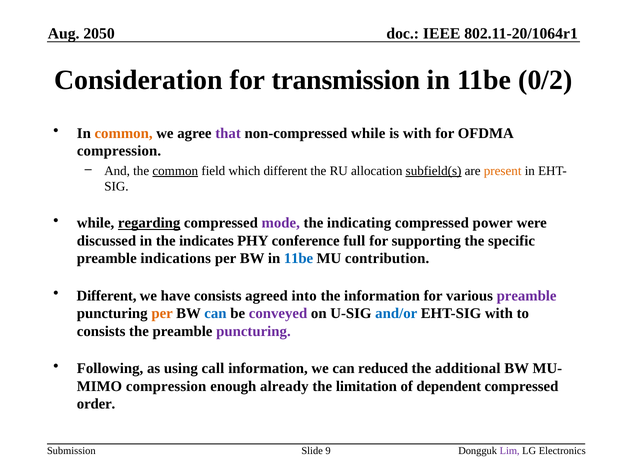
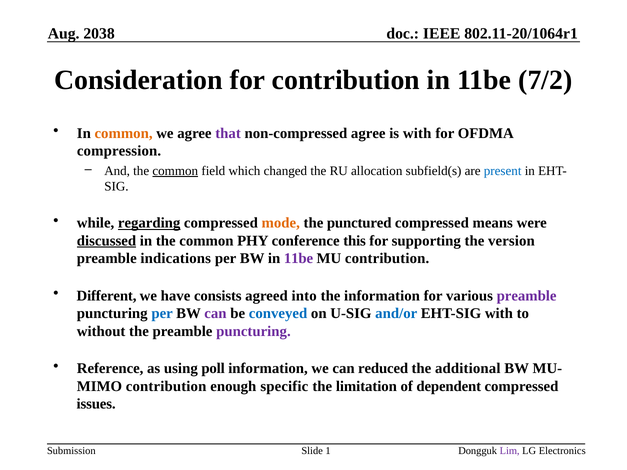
2050: 2050 -> 2038
for transmission: transmission -> contribution
0/2: 0/2 -> 7/2
non-compressed while: while -> agree
which different: different -> changed
subfield(s underline: present -> none
present colour: orange -> blue
mode colour: purple -> orange
indicating: indicating -> punctured
power: power -> means
discussed underline: none -> present
in the indicates: indicates -> common
full: full -> this
specific: specific -> version
11be at (299, 259) colour: blue -> purple
per at (162, 314) colour: orange -> blue
can at (215, 314) colour: blue -> purple
conveyed colour: purple -> blue
consists at (101, 331): consists -> without
Following: Following -> Reference
call: call -> poll
compression at (166, 387): compression -> contribution
already: already -> specific
order: order -> issues
9: 9 -> 1
